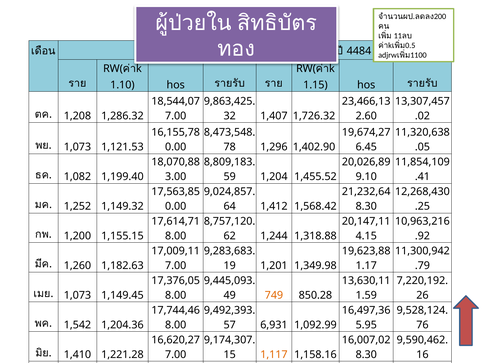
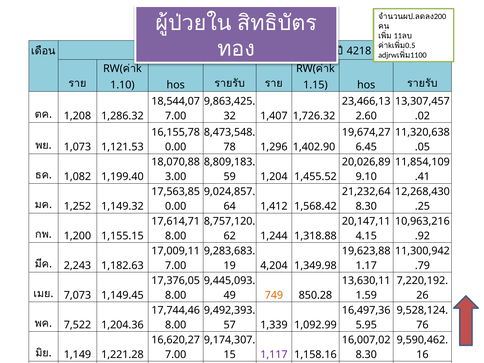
4484: 4484 -> 4218
1,260 at (77, 266): 1,260 -> 2,243
1,201: 1,201 -> 4,204
1,073 at (77, 295): 1,073 -> 7,073
1,542: 1,542 -> 7,522
6,931: 6,931 -> 1,339
1,410: 1,410 -> 1,149
1,117 colour: orange -> purple
